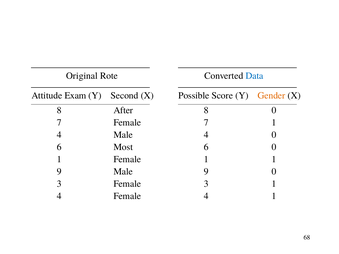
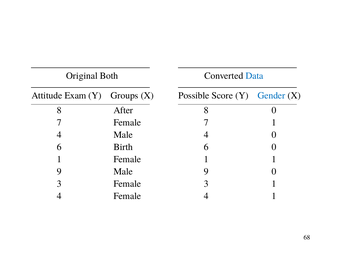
Rote: Rote -> Both
Second: Second -> Groups
Gender colour: orange -> blue
Most: Most -> Birth
